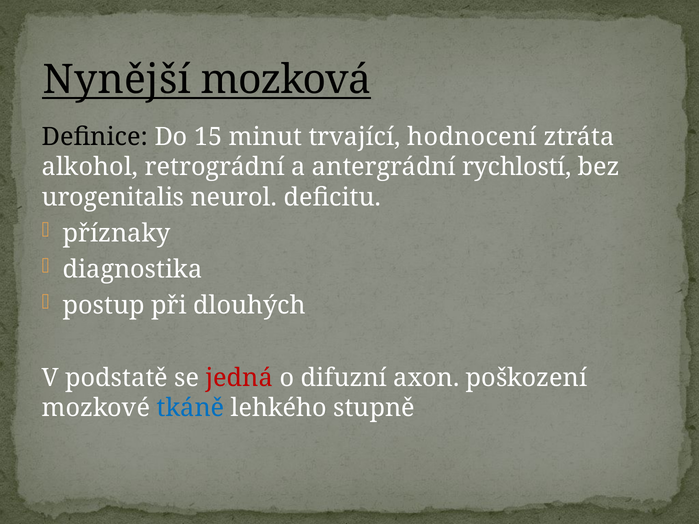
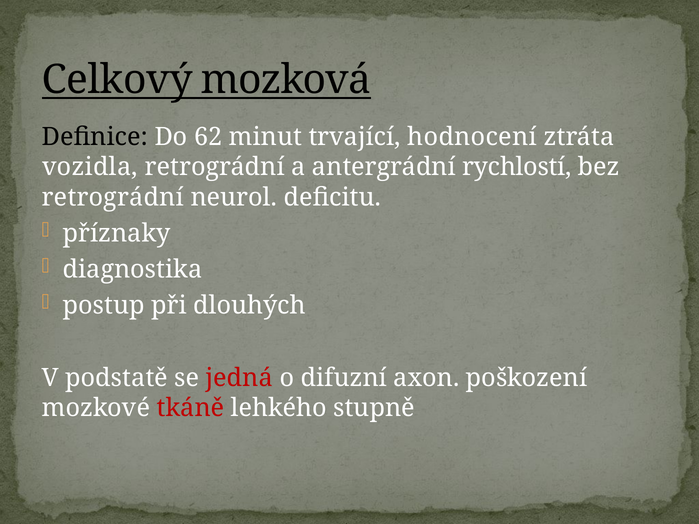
Nynější: Nynější -> Celkový
15: 15 -> 62
alkohol: alkohol -> vozidla
urogenitalis at (113, 197): urogenitalis -> retrográdní
tkáně colour: blue -> red
